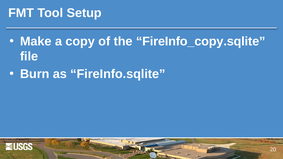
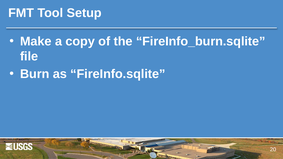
FireInfo_copy.sqlite: FireInfo_copy.sqlite -> FireInfo_burn.sqlite
